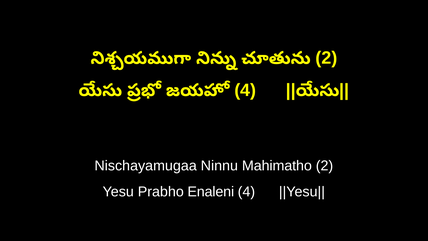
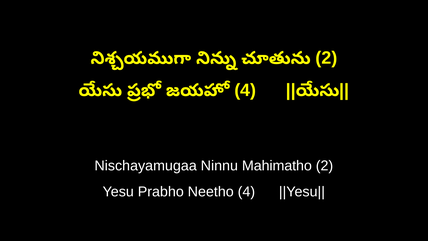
Enaleni: Enaleni -> Neetho
